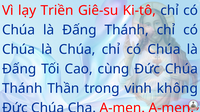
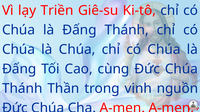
không: không -> nguồn
